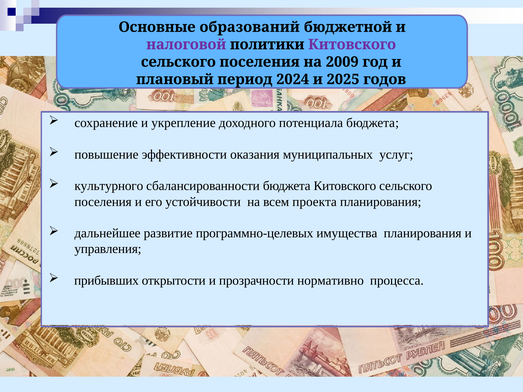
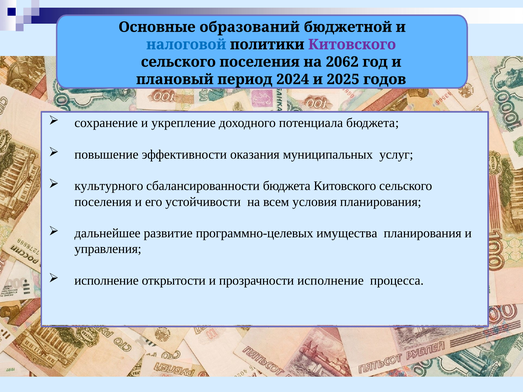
налоговой colour: purple -> blue
2009: 2009 -> 2062
проекта: проекта -> условия
прибывших at (107, 281): прибывших -> исполнение
прозрачности нормативно: нормативно -> исполнение
